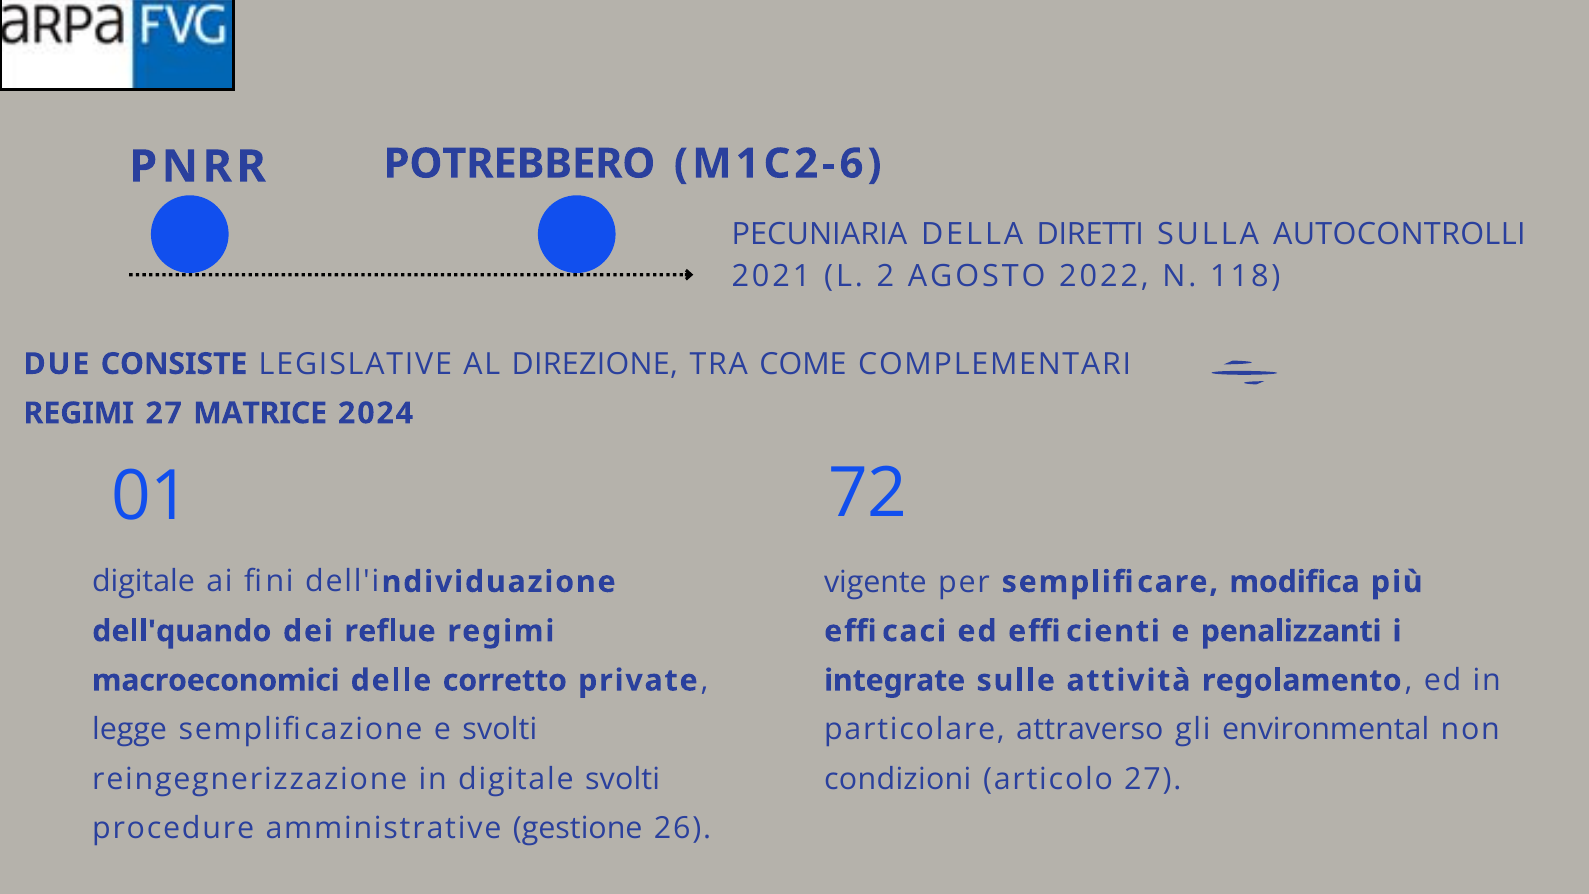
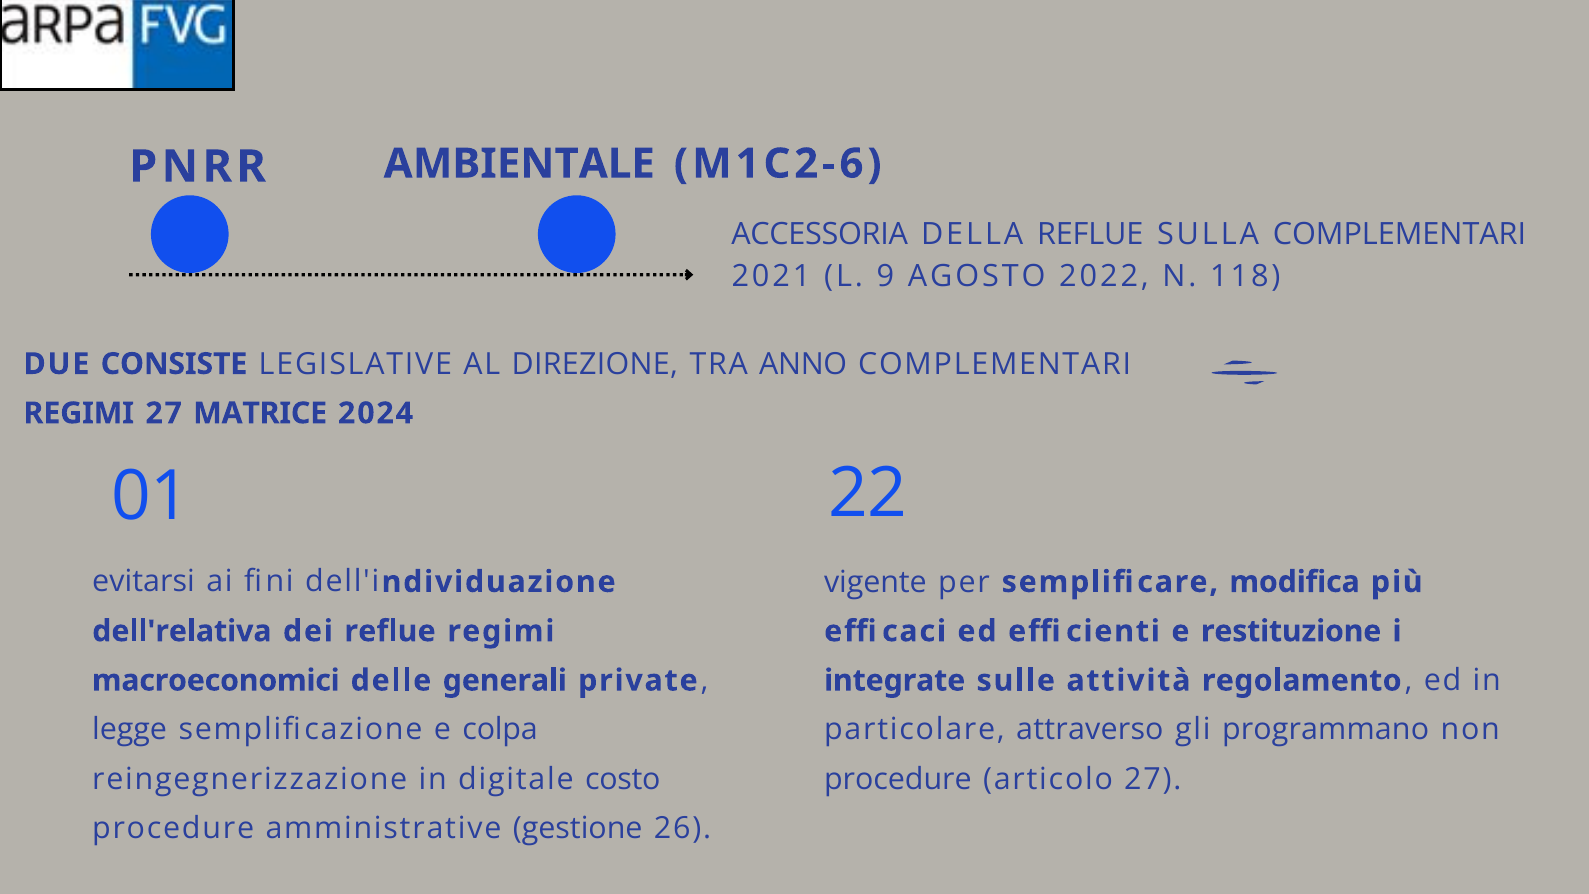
POTREBBERO: POTREBBERO -> AMBIENTALE
PECUNIARIA: PECUNIARIA -> ACCESSORIA
DELLA DIRETTI: DIRETTI -> REFLUE
SULLA AUTOCONTROLLI: AUTOCONTROLLI -> COMPLEMENTARI
2: 2 -> 9
COME: COME -> ANNO
72: 72 -> 22
digitale at (144, 582): digitale -> evitarsi
dell'quando: dell'quando -> dell'relativa
penalizzanti: penalizzanti -> restituzione
corretto: corretto -> generali
e svolti: svolti -> colpa
environmental: environmental -> programmano
digitale svolti: svolti -> costo
condizioni at (898, 779): condizioni -> procedure
